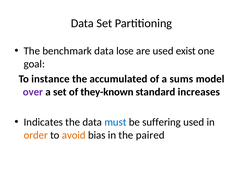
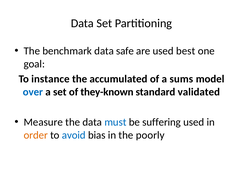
lose: lose -> safe
exist: exist -> best
over colour: purple -> blue
increases: increases -> validated
Indicates: Indicates -> Measure
avoid colour: orange -> blue
paired: paired -> poorly
